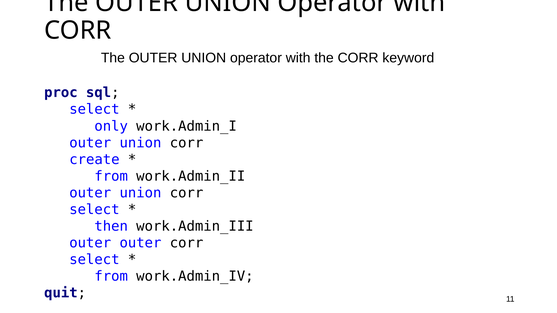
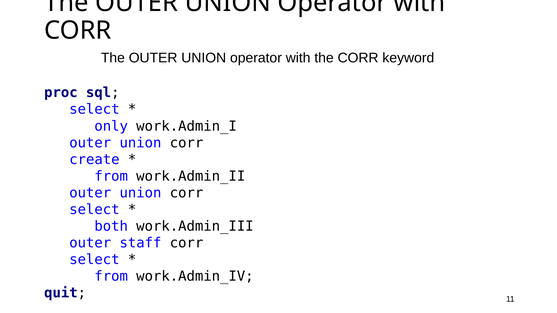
then: then -> both
outer outer: outer -> staff
